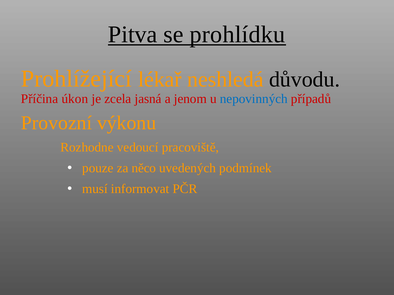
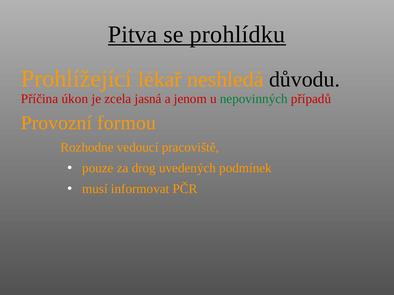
nepovinných colour: blue -> green
výkonu: výkonu -> formou
něco: něco -> drog
